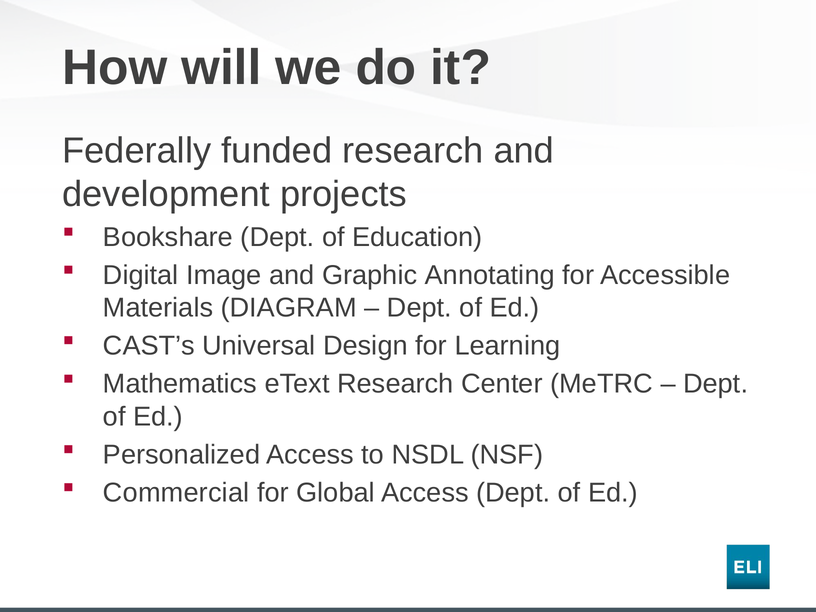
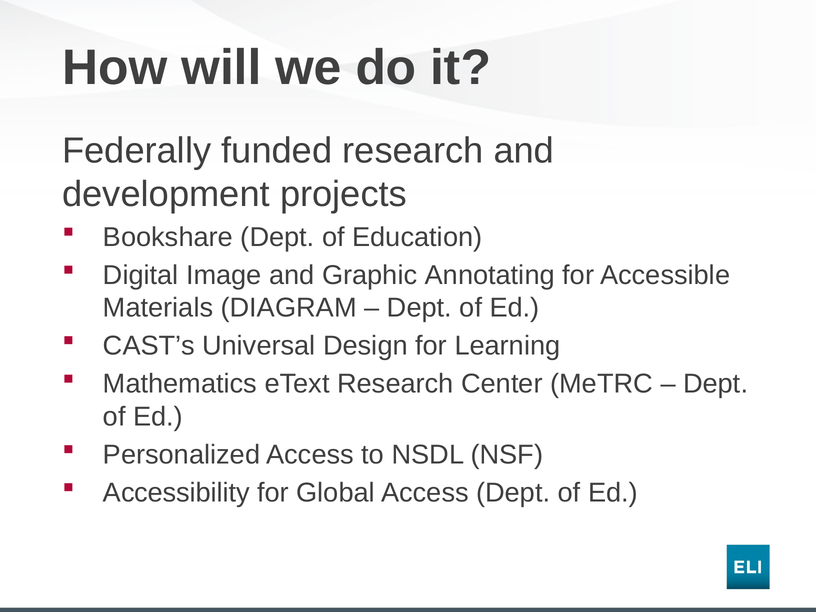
Commercial: Commercial -> Accessibility
